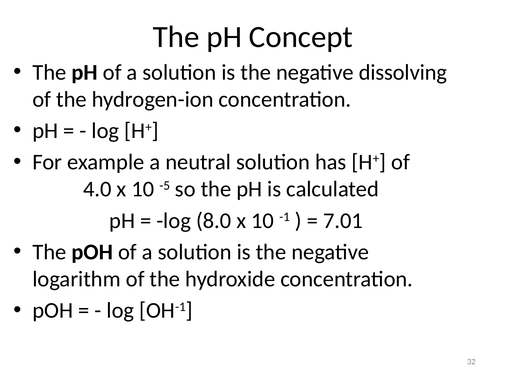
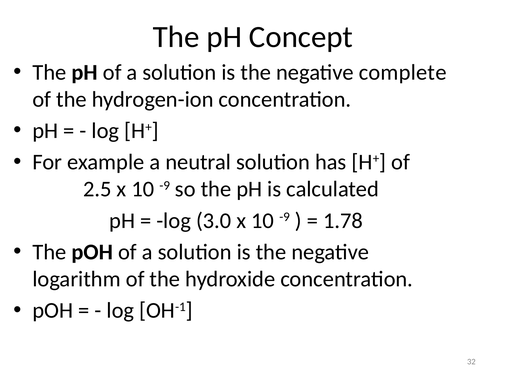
dissolving: dissolving -> complete
4.0: 4.0 -> 2.5
-5 at (165, 186): -5 -> -9
8.0: 8.0 -> 3.0
-1 at (285, 217): -1 -> -9
7.01: 7.01 -> 1.78
